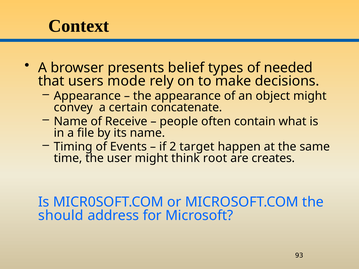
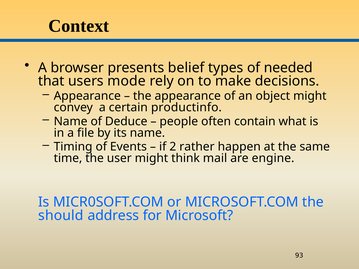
concatenate: concatenate -> productinfo
Receive: Receive -> Deduce
target: target -> rather
root: root -> mail
creates: creates -> engine
